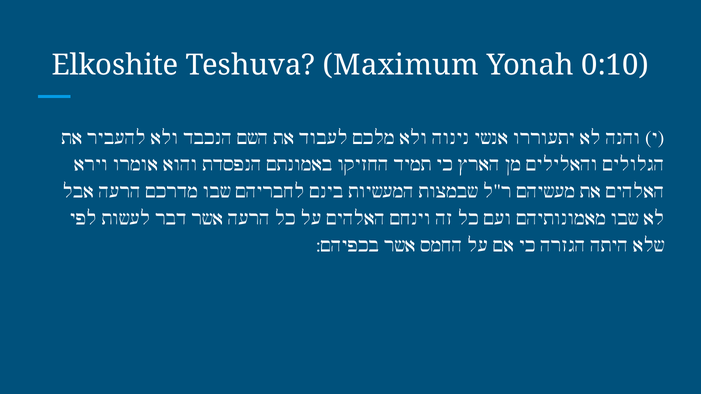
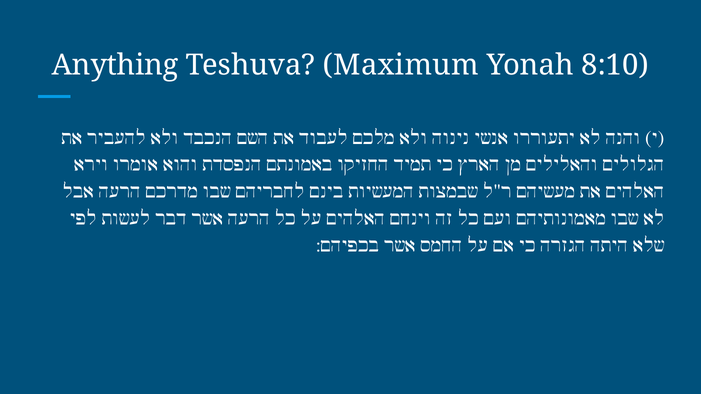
Elkoshite: Elkoshite -> Anything
0:10: 0:10 -> 8:10
